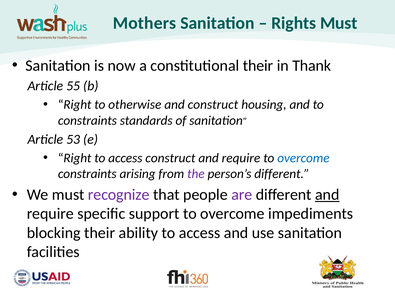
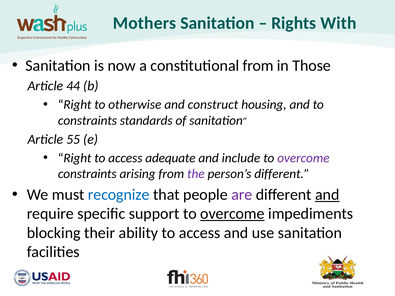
Rights Must: Must -> With
constitutional their: their -> from
Thank: Thank -> Those
55: 55 -> 44
53: 53 -> 55
access construct: construct -> adequate
require at (241, 158): require -> include
overcome at (303, 158) colour: blue -> purple
recognize colour: purple -> blue
overcome at (232, 214) underline: none -> present
